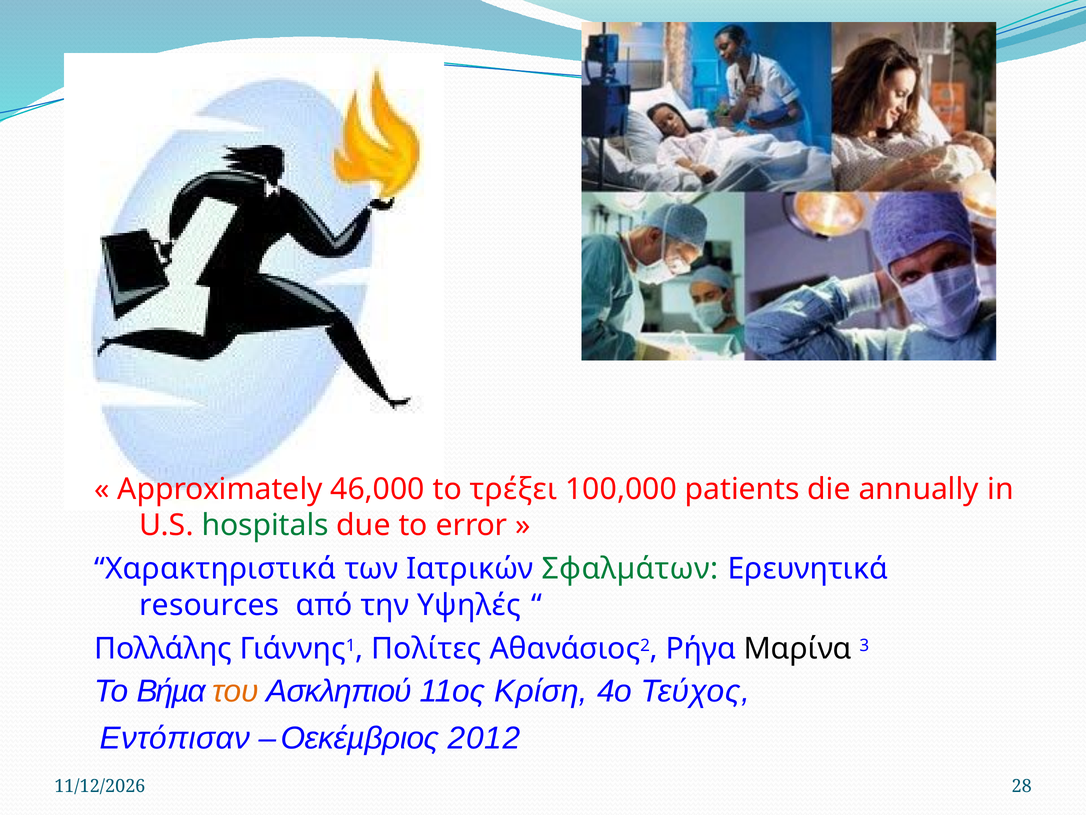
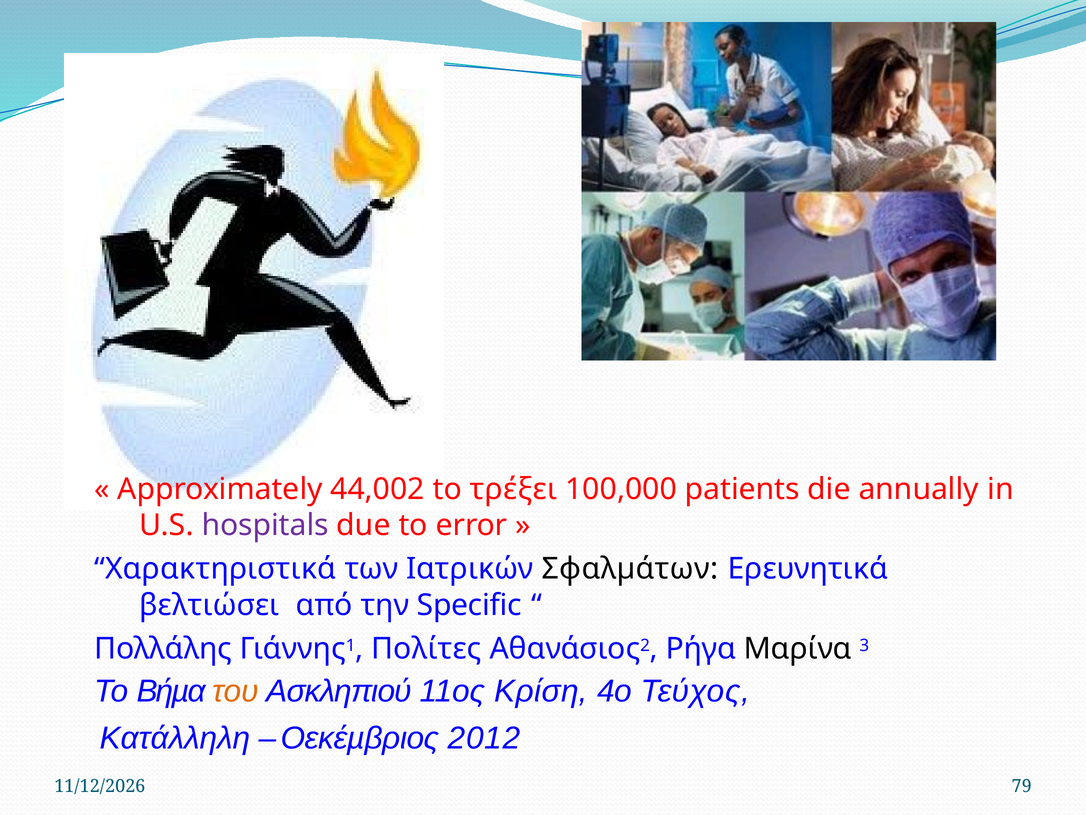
46,000: 46,000 -> 44,002
hospitals colour: green -> purple
Σφαλµάτων colour: green -> black
resources: resources -> βελτιώσει
Υψηλές: Υψηλές -> Specific
Εντόπισαν: Εντόπισαν -> Κατάλληλη
28: 28 -> 79
